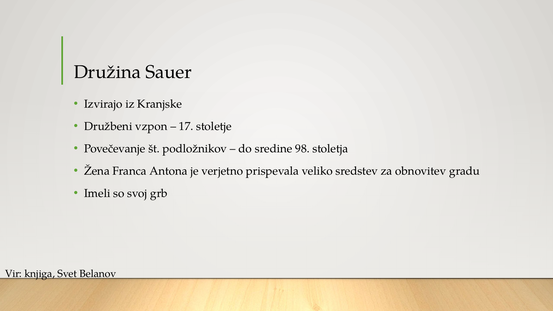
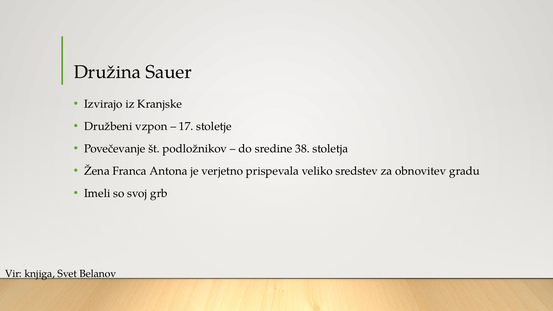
98: 98 -> 38
